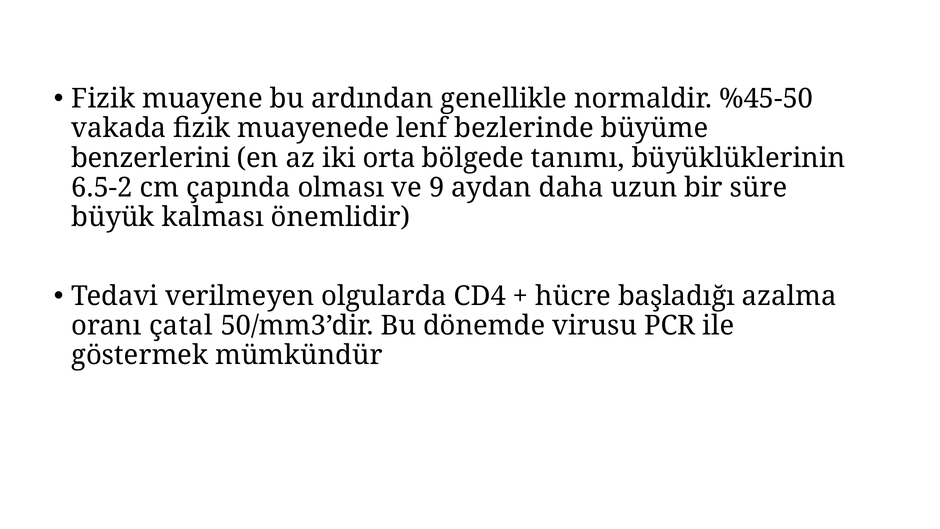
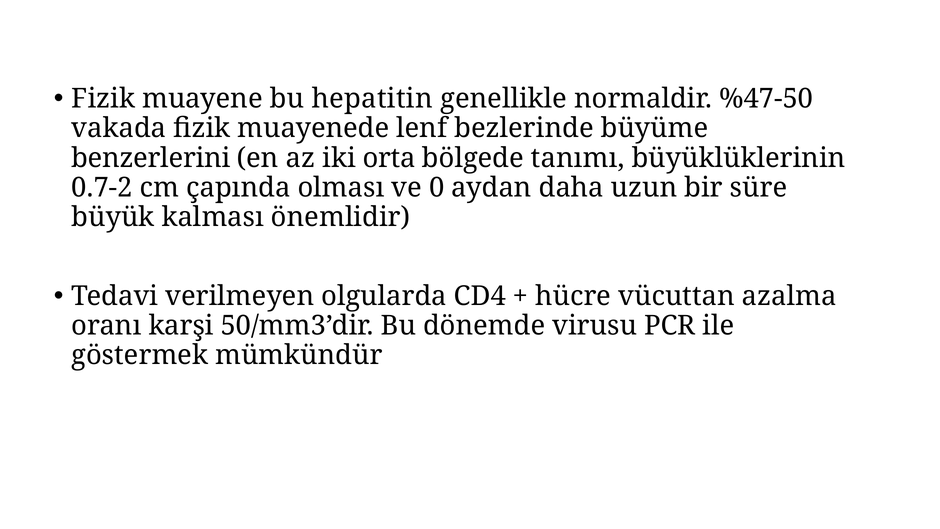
ardından: ardından -> hepatitin
%45-50: %45-50 -> %47-50
6.5-2: 6.5-2 -> 0.7-2
9: 9 -> 0
başladığı: başladığı -> vücuttan
çatal: çatal -> karşi
